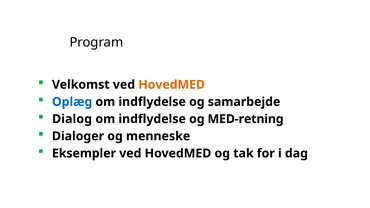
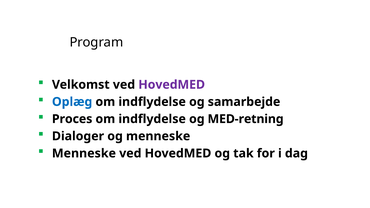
HovedMED at (172, 85) colour: orange -> purple
Dialog: Dialog -> Proces
Eksempler at (84, 153): Eksempler -> Menneske
